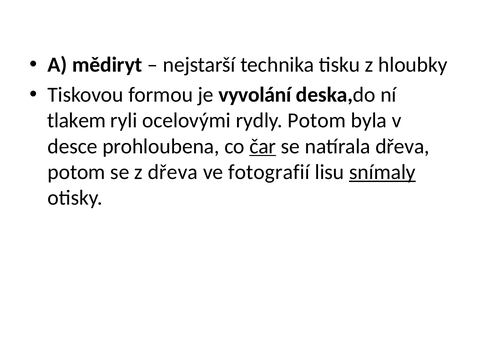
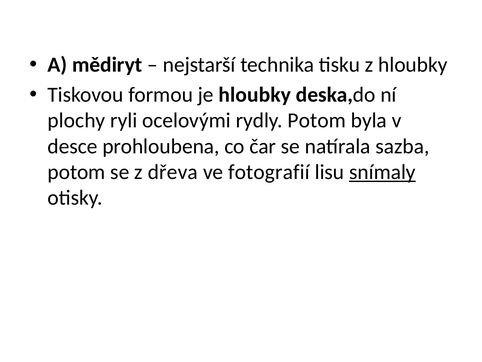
je vyvolání: vyvolání -> hloubky
tlakem: tlakem -> plochy
čar underline: present -> none
natírala dřeva: dřeva -> sazba
